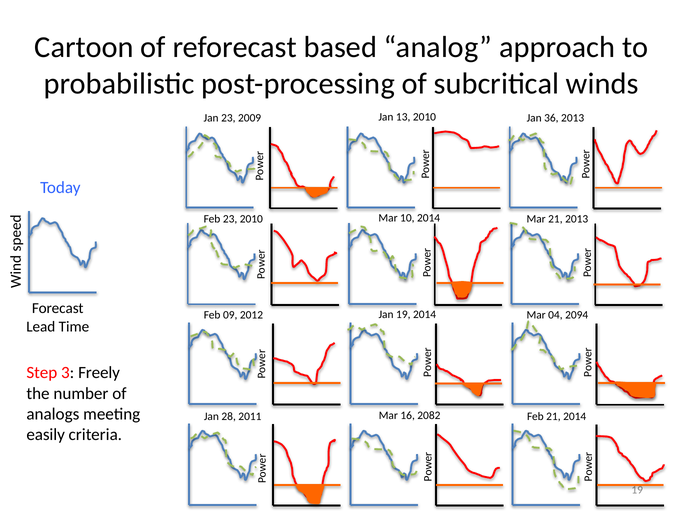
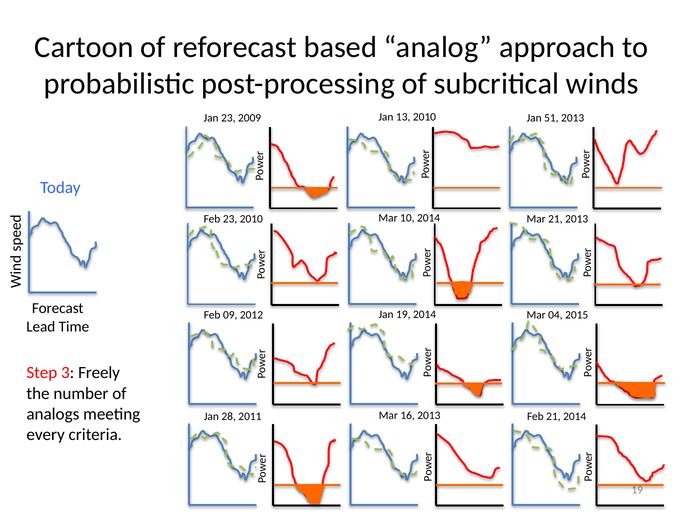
36: 36 -> 51
2094: 2094 -> 2015
16 2082: 2082 -> 2013
easily: easily -> every
